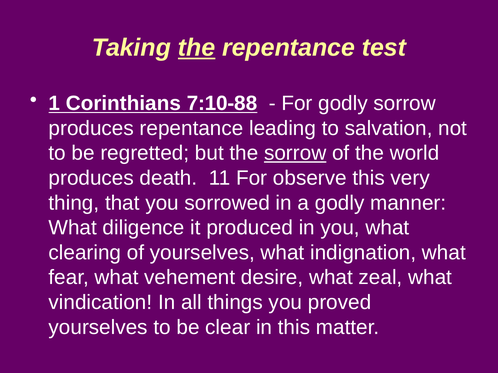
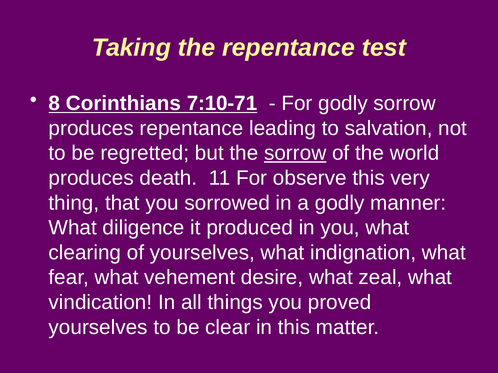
the at (197, 48) underline: present -> none
1: 1 -> 8
7:10-88: 7:10-88 -> 7:10-71
